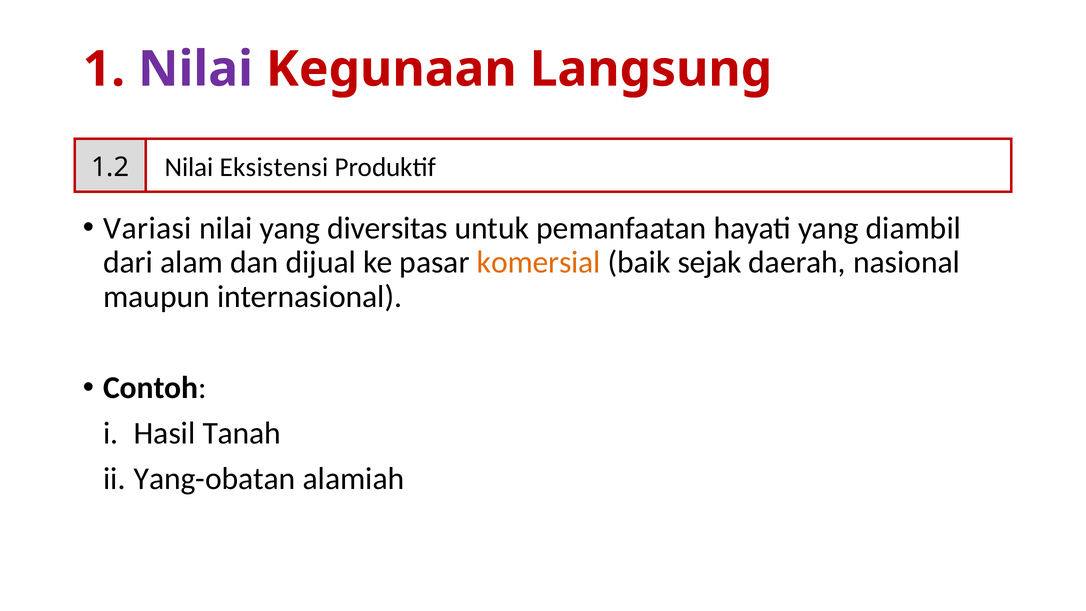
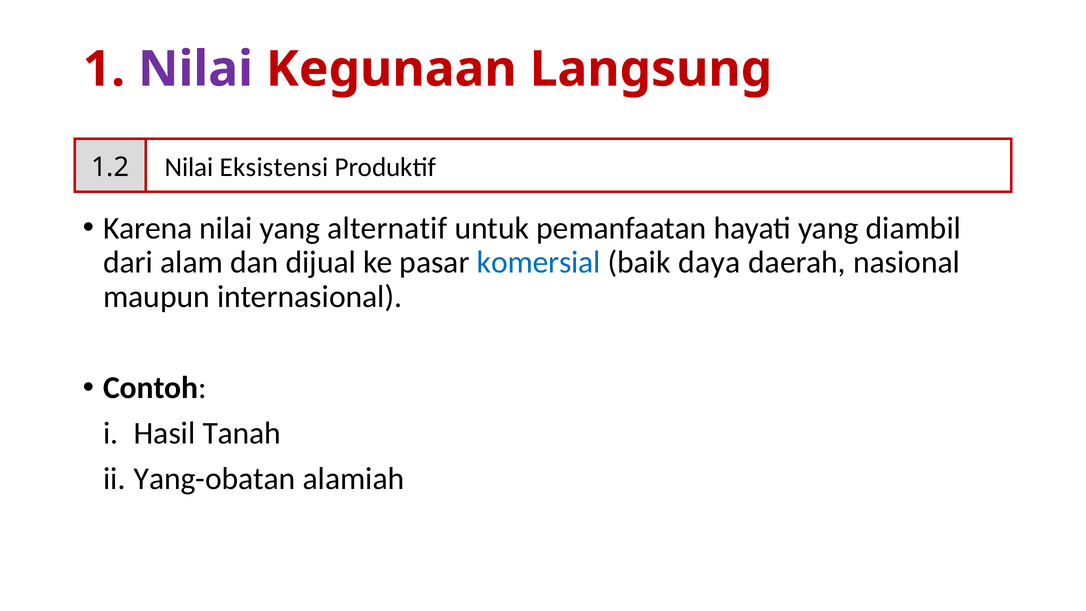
Variasi: Variasi -> Karena
diversitas: diversitas -> alternatif
komersial colour: orange -> blue
sejak: sejak -> daya
